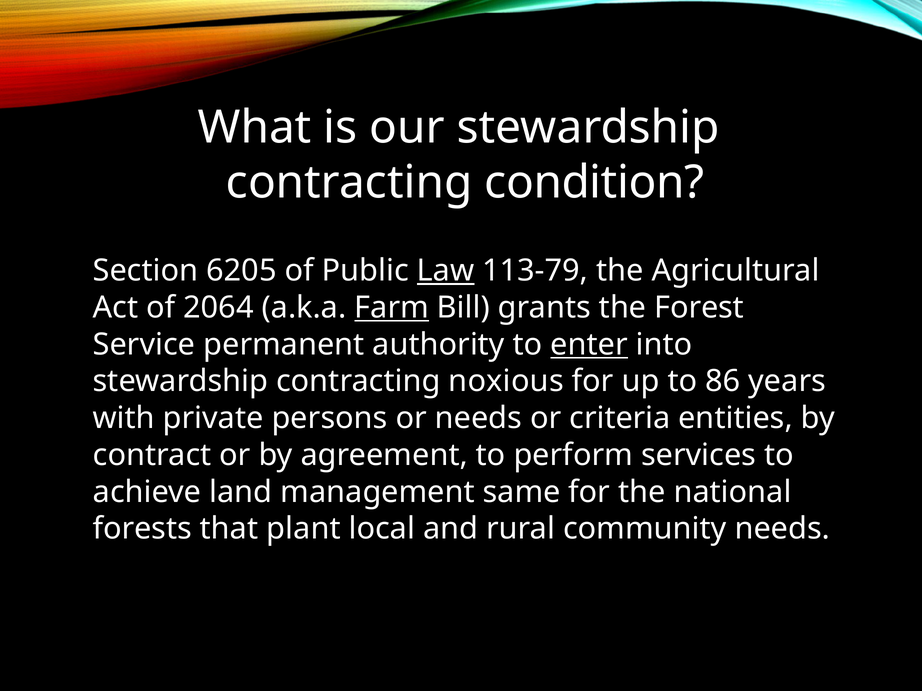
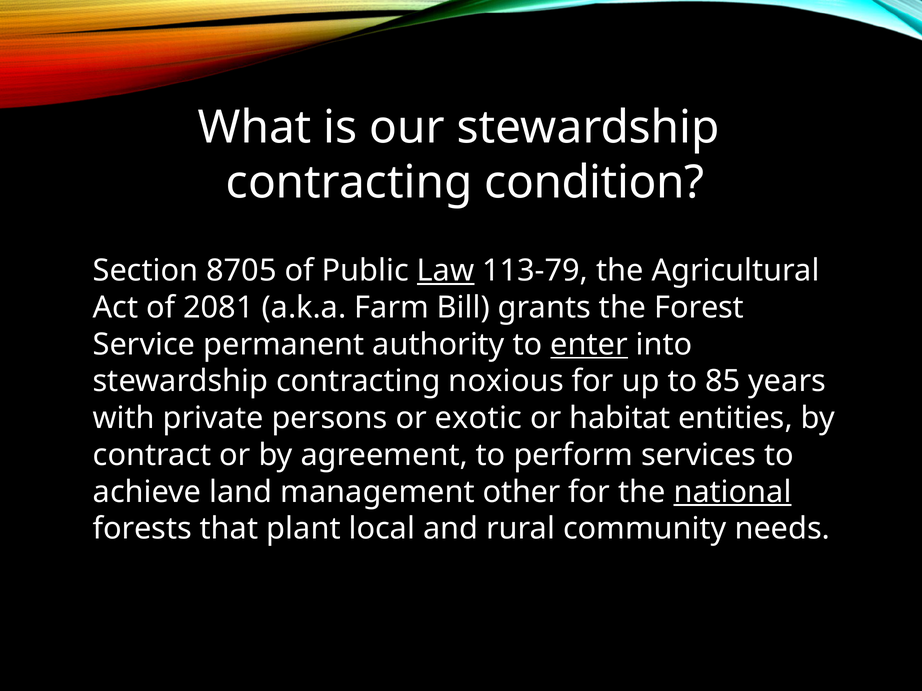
6205: 6205 -> 8705
2064: 2064 -> 2081
Farm underline: present -> none
86: 86 -> 85
or needs: needs -> exotic
criteria: criteria -> habitat
same: same -> other
national underline: none -> present
